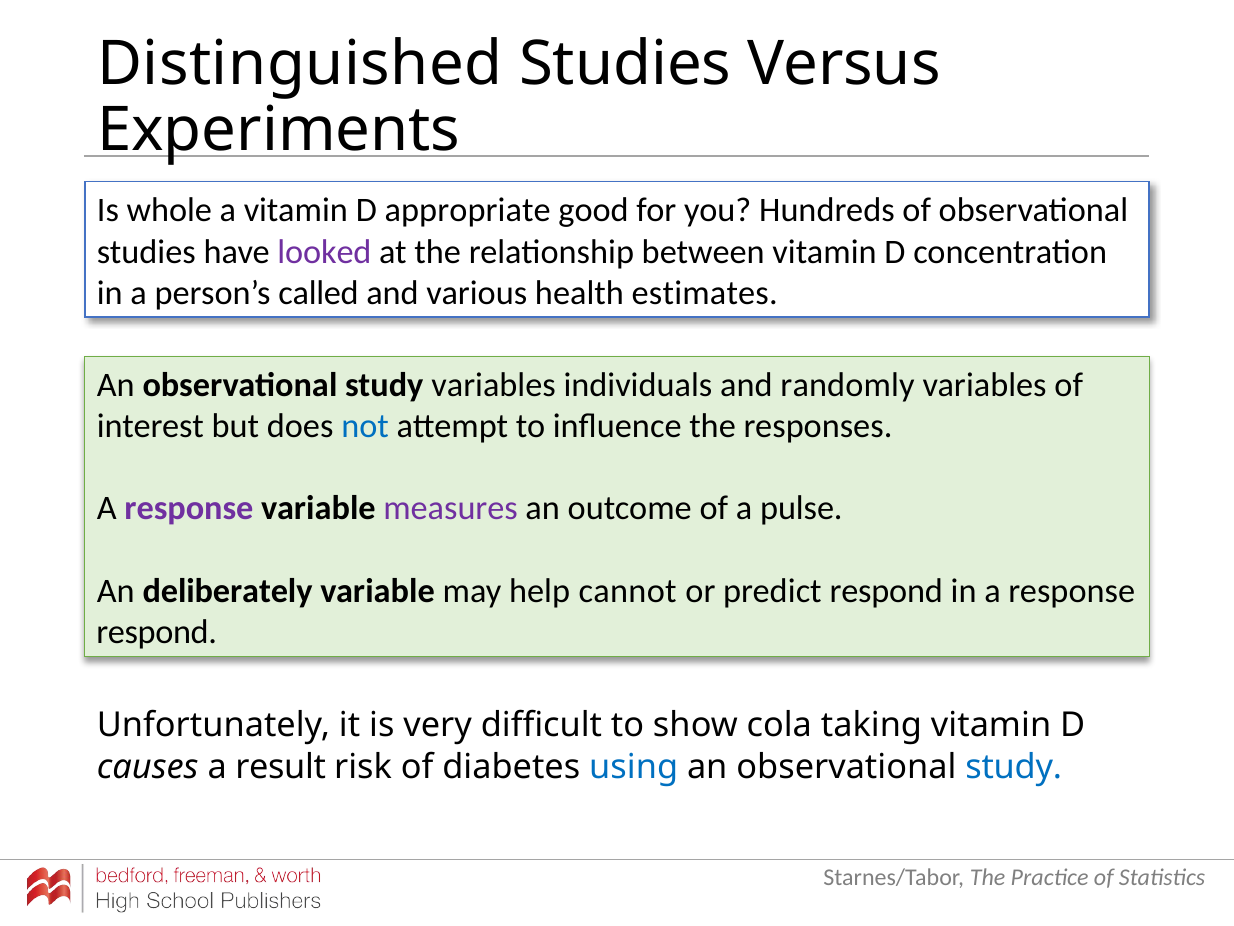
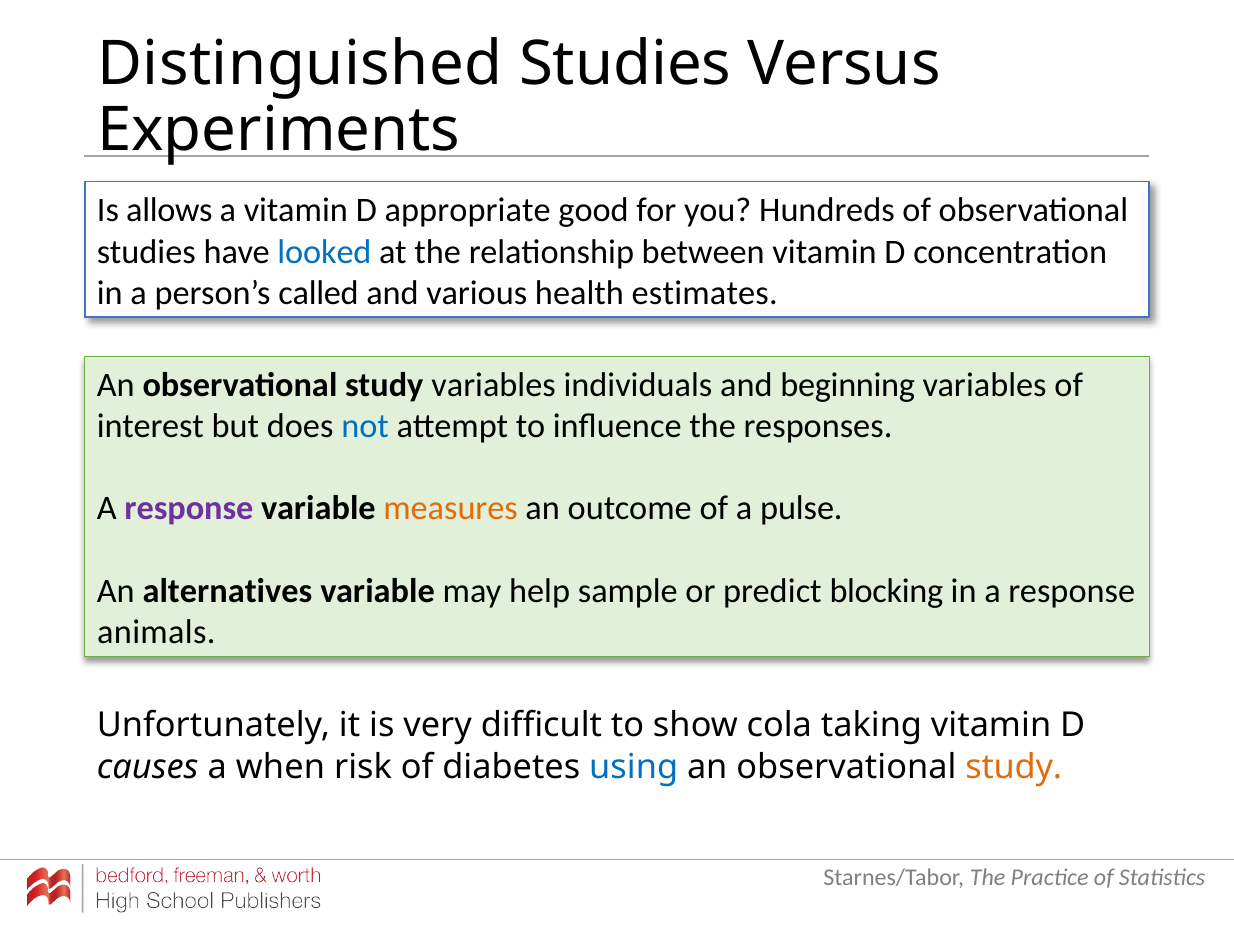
whole: whole -> allows
looked colour: purple -> blue
randomly: randomly -> beginning
measures colour: purple -> orange
deliberately: deliberately -> alternatives
cannot: cannot -> sample
predict respond: respond -> blocking
respond at (157, 632): respond -> animals
result: result -> when
study at (1014, 766) colour: blue -> orange
